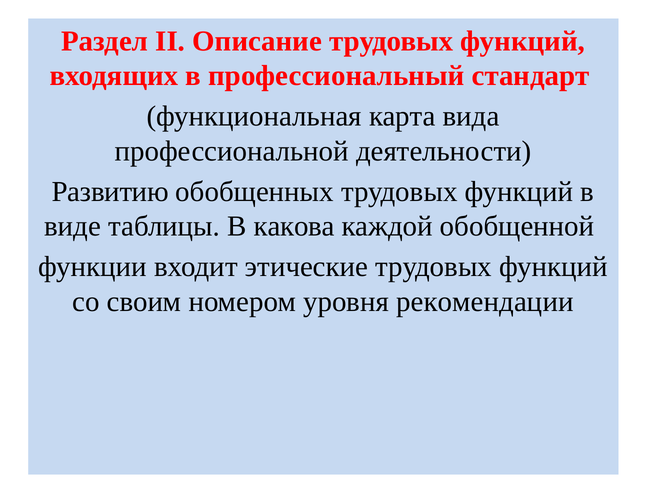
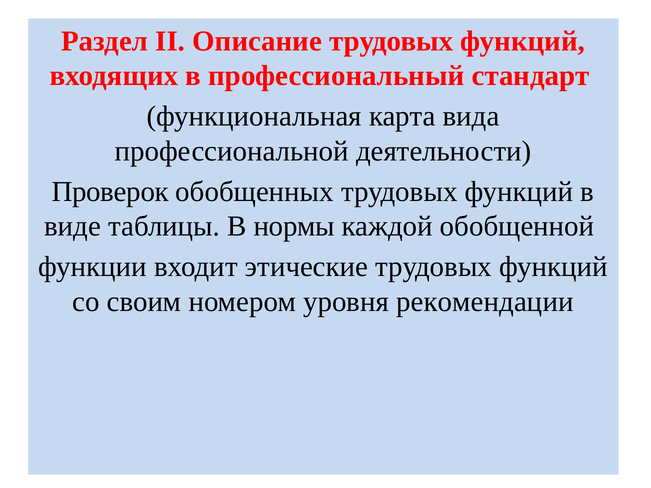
Развитию: Развитию -> Проверок
какова: какова -> нормы
